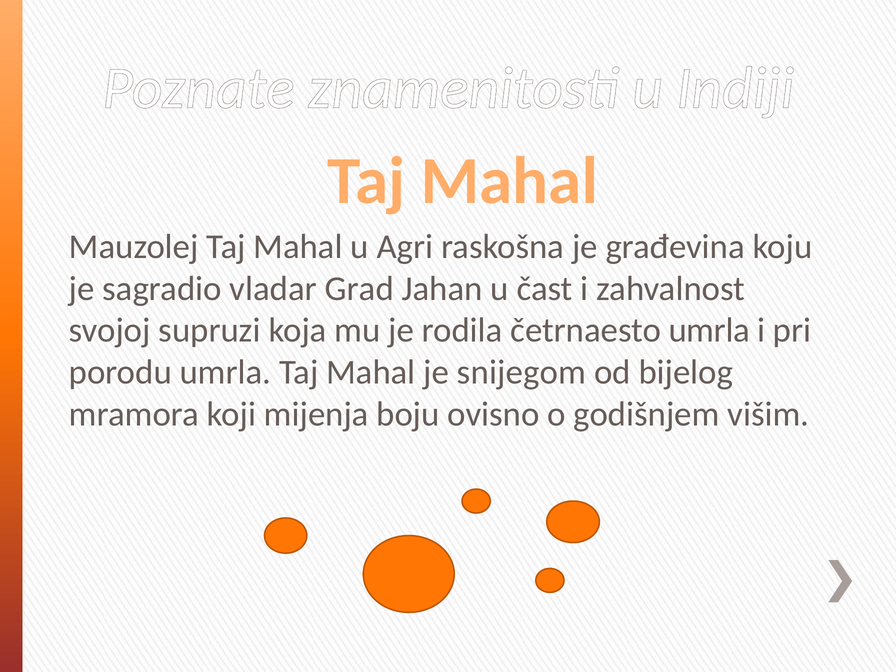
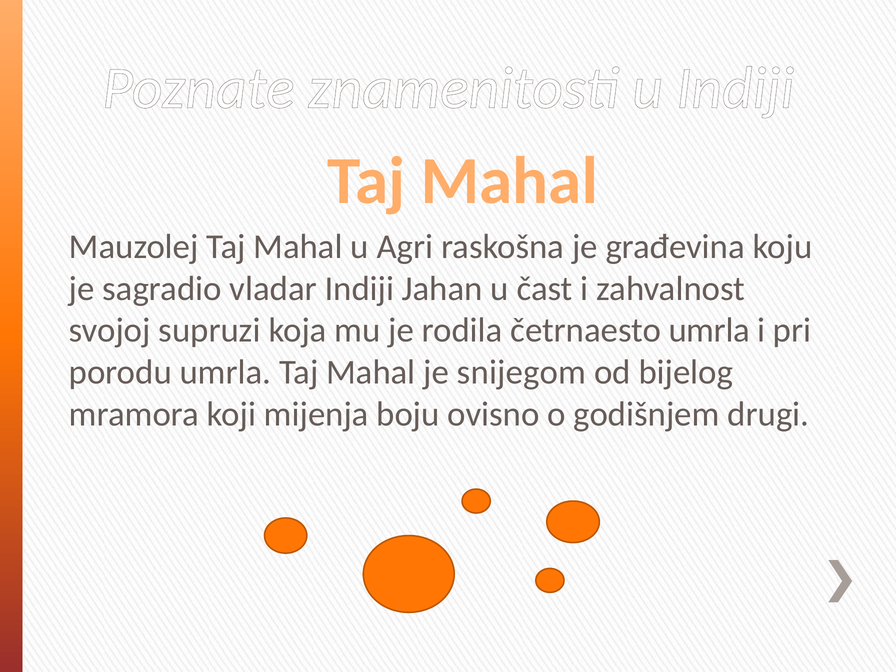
vladar Grad: Grad -> Indiji
višim: višim -> drugi
